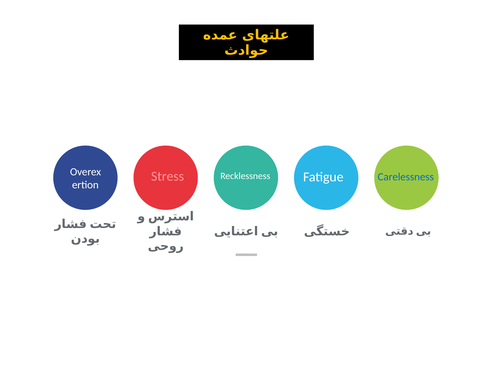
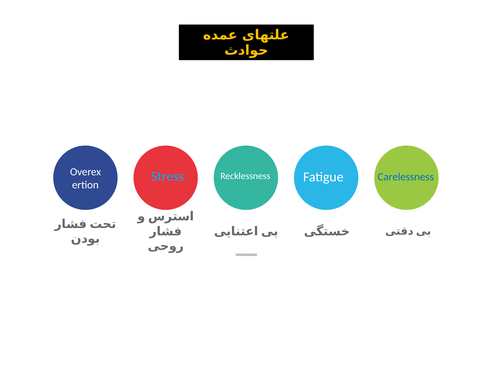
Stress colour: pink -> light blue
